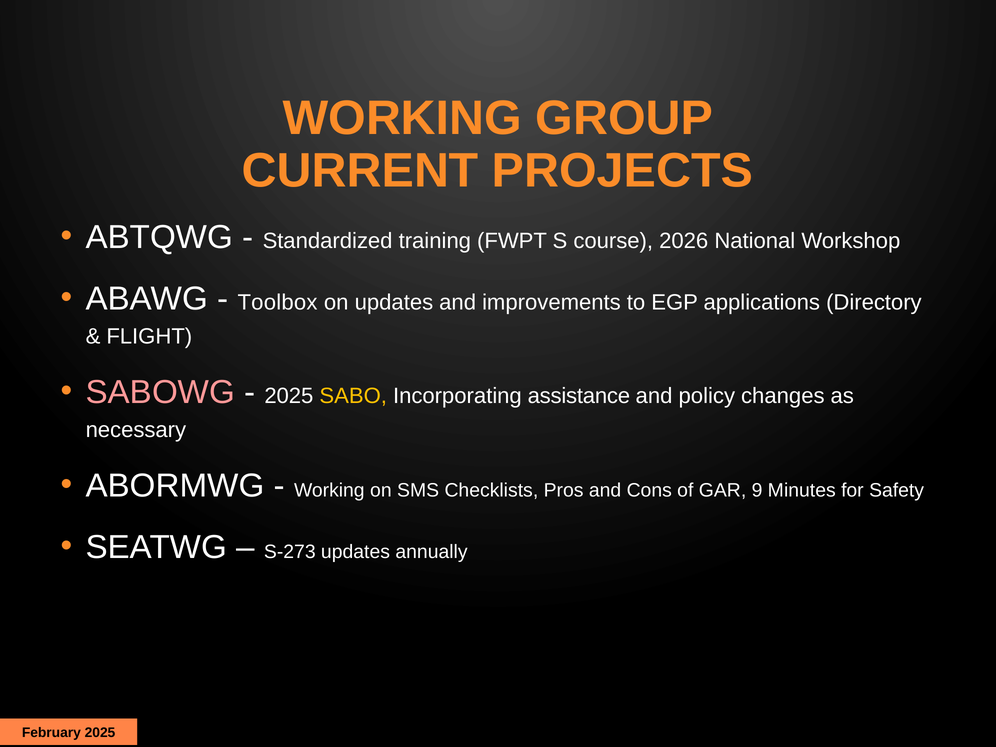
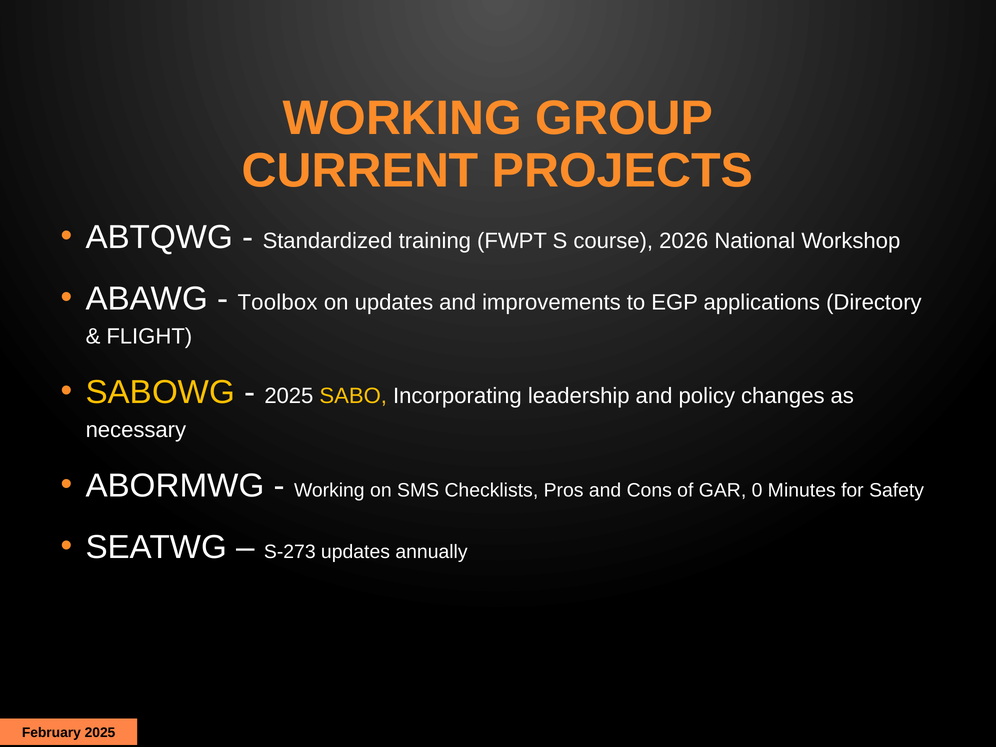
SABOWG colour: pink -> yellow
assistance: assistance -> leadership
9: 9 -> 0
